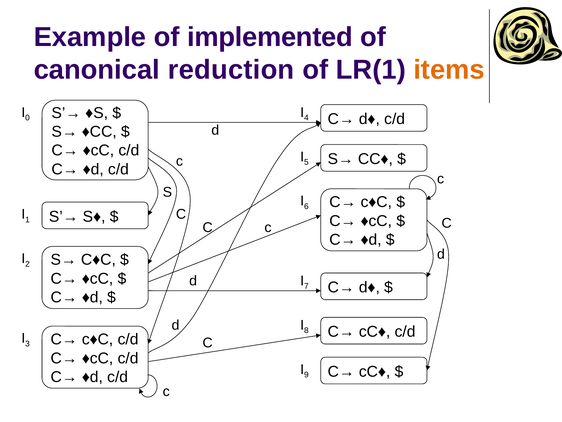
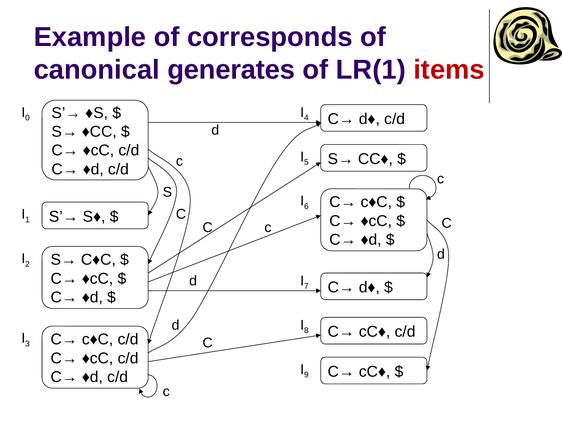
implemented: implemented -> corresponds
reduction: reduction -> generates
items colour: orange -> red
